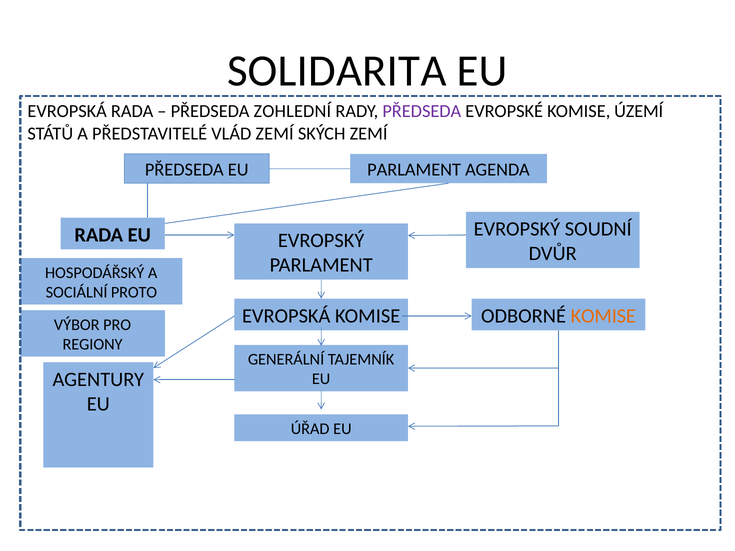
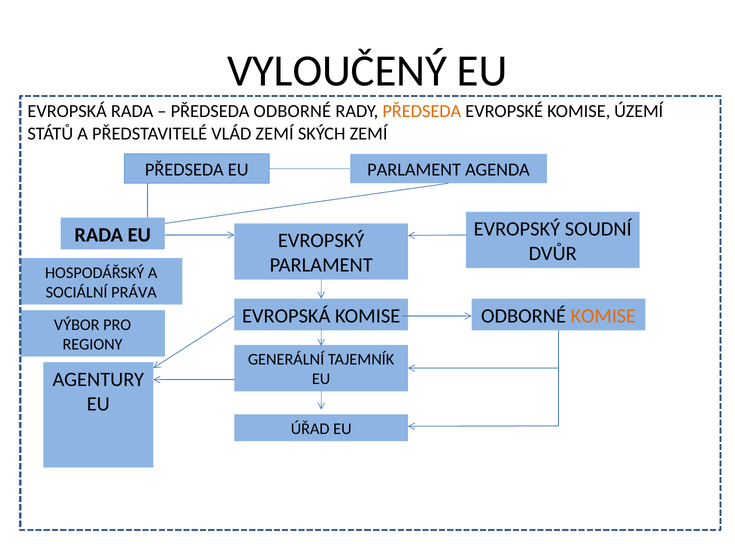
SOLIDARITA: SOLIDARITA -> VYLOUČENÝ
PŘEDSEDA ZOHLEDNÍ: ZOHLEDNÍ -> ODBORNÉ
PŘEDSEDA at (422, 111) colour: purple -> orange
PROTO: PROTO -> PRÁVA
